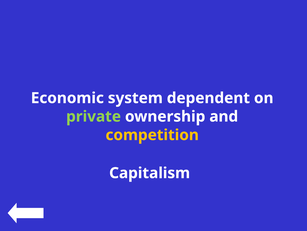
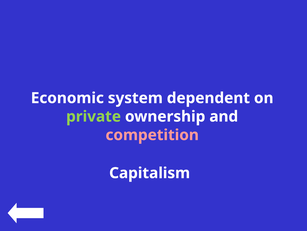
competition colour: yellow -> pink
